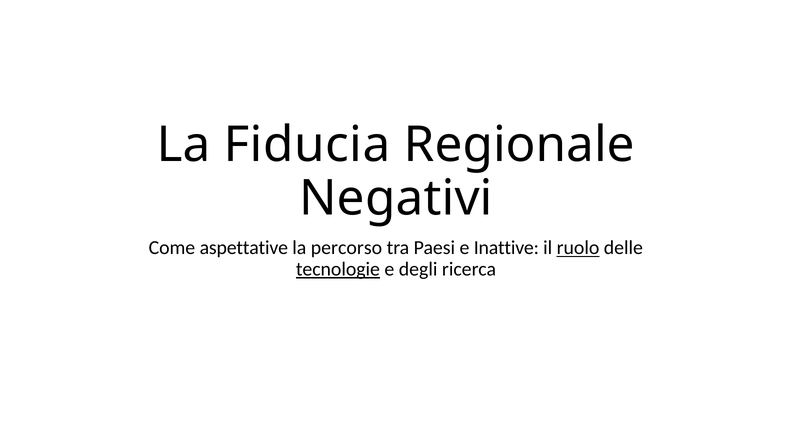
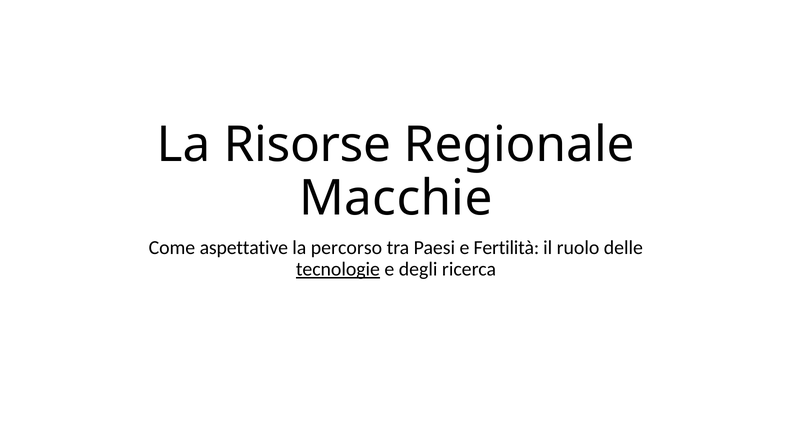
Fiducia: Fiducia -> Risorse
Negativi: Negativi -> Macchie
Inattive: Inattive -> Fertilità
ruolo underline: present -> none
